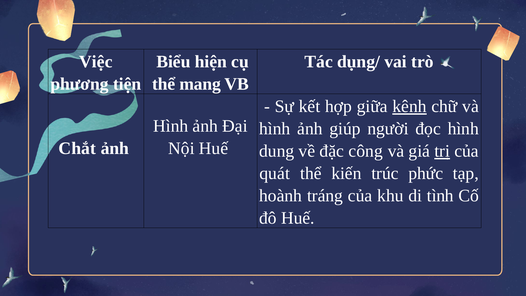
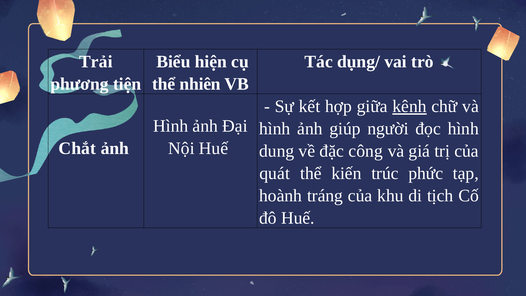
Việc: Việc -> Trải
mang: mang -> nhiên
trị underline: present -> none
tình: tình -> tịch
